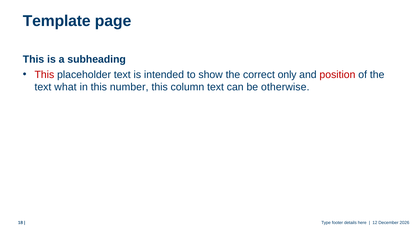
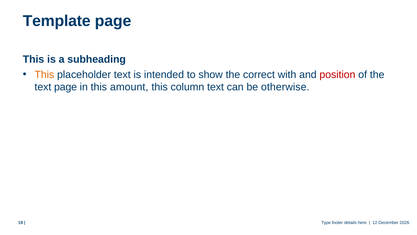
This at (44, 74) colour: red -> orange
only: only -> with
text what: what -> page
number: number -> amount
